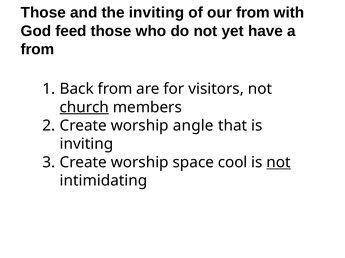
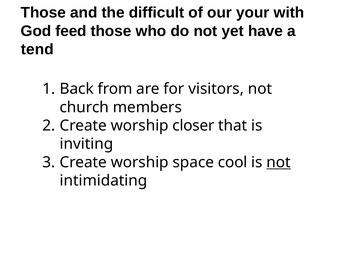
the inviting: inviting -> difficult
our from: from -> your
from at (37, 49): from -> tend
church underline: present -> none
angle: angle -> closer
